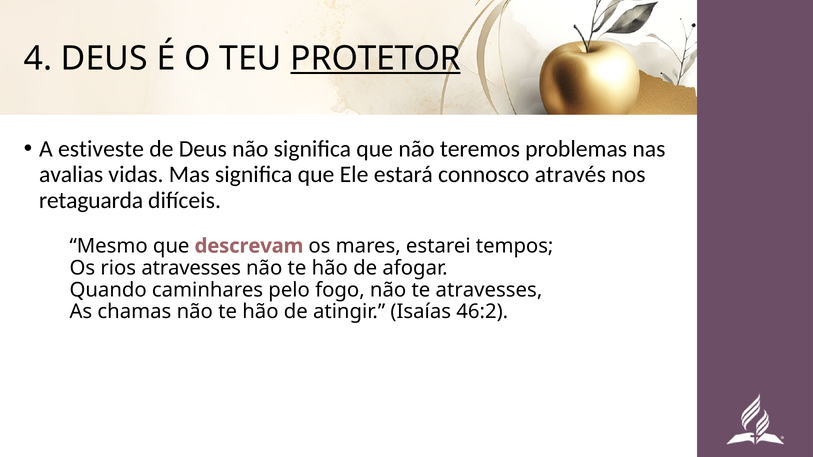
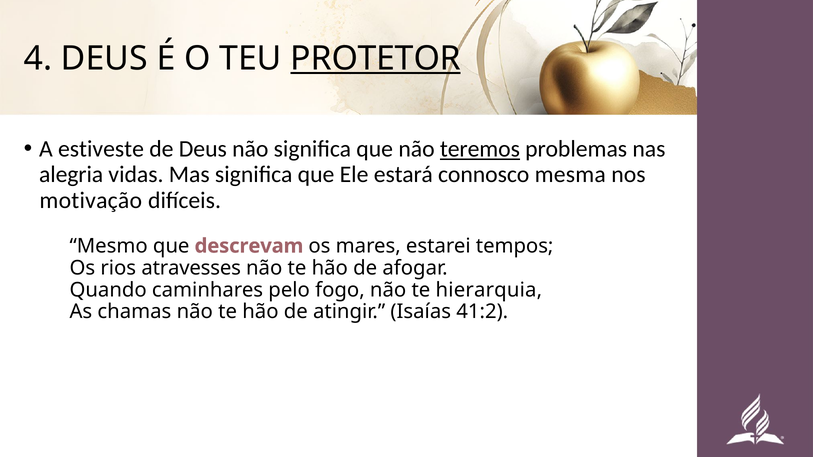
teremos underline: none -> present
avalias: avalias -> alegria
através: através -> mesma
retaguarda: retaguarda -> motivação
te atravesses: atravesses -> hierarquia
46:2: 46:2 -> 41:2
